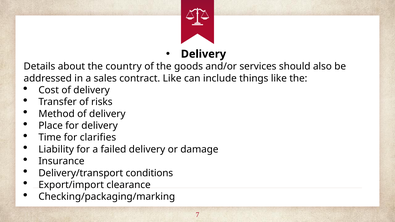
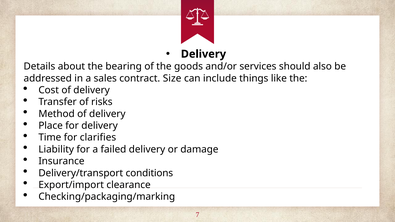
country: country -> bearing
contract Like: Like -> Size
